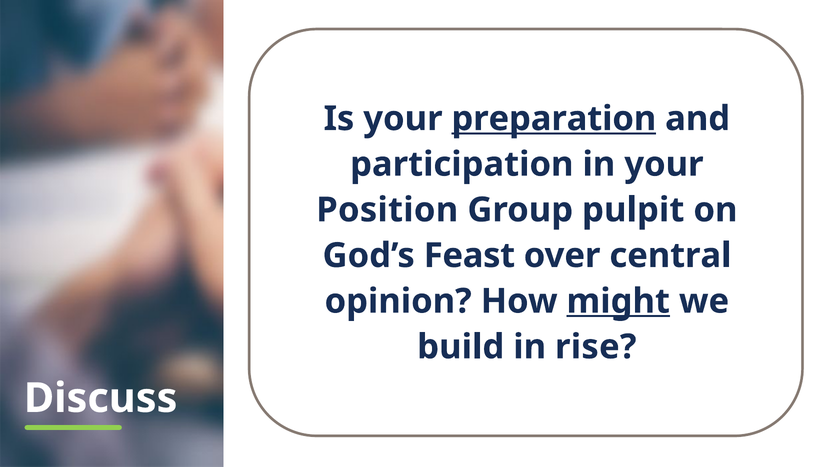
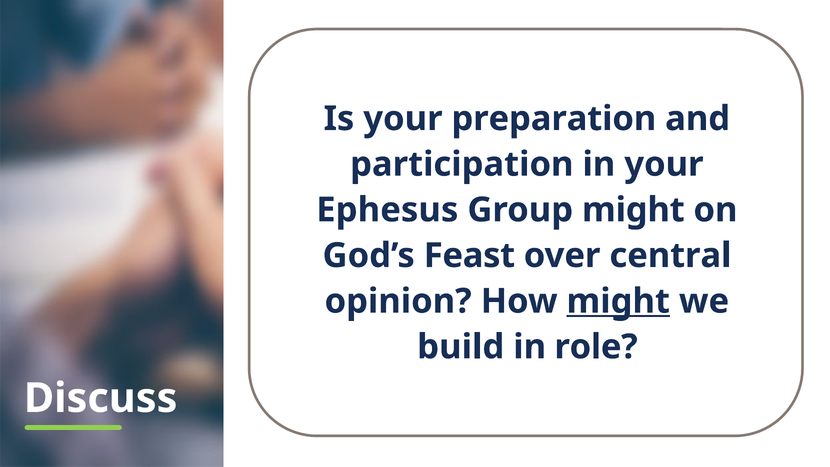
preparation underline: present -> none
Position: Position -> Ephesus
Group pulpit: pulpit -> might
rise: rise -> role
